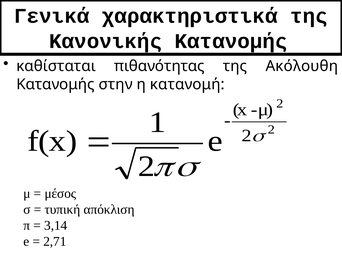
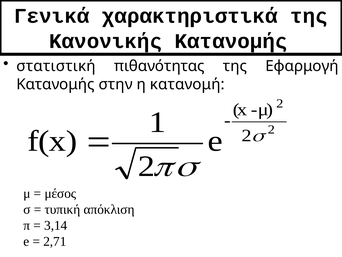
καθίσταται: καθίσταται -> στατιστική
Ακόλουθη: Ακόλουθη -> Εφαρμογή
